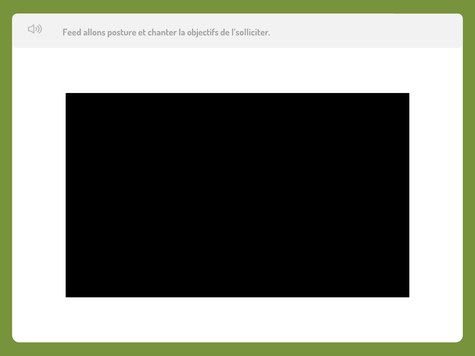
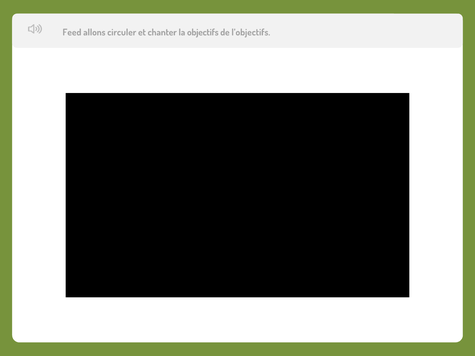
posture: posture -> circuler
l’solliciter: l’solliciter -> l’objectifs
